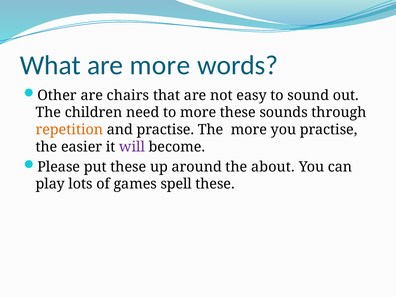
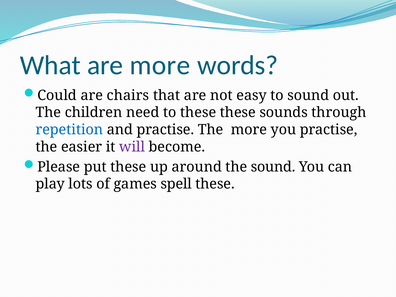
Other: Other -> Could
to more: more -> these
repetition colour: orange -> blue
the about: about -> sound
